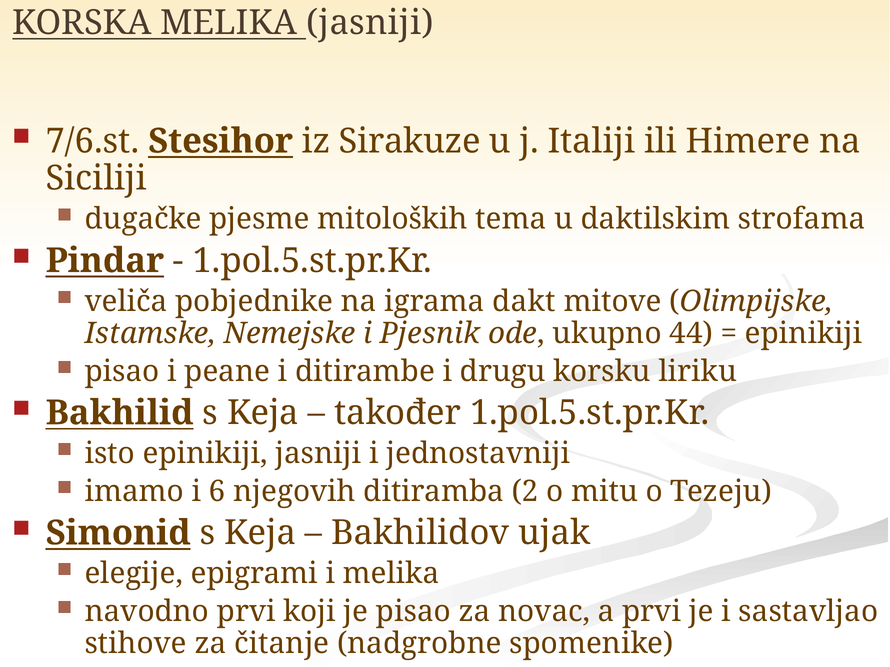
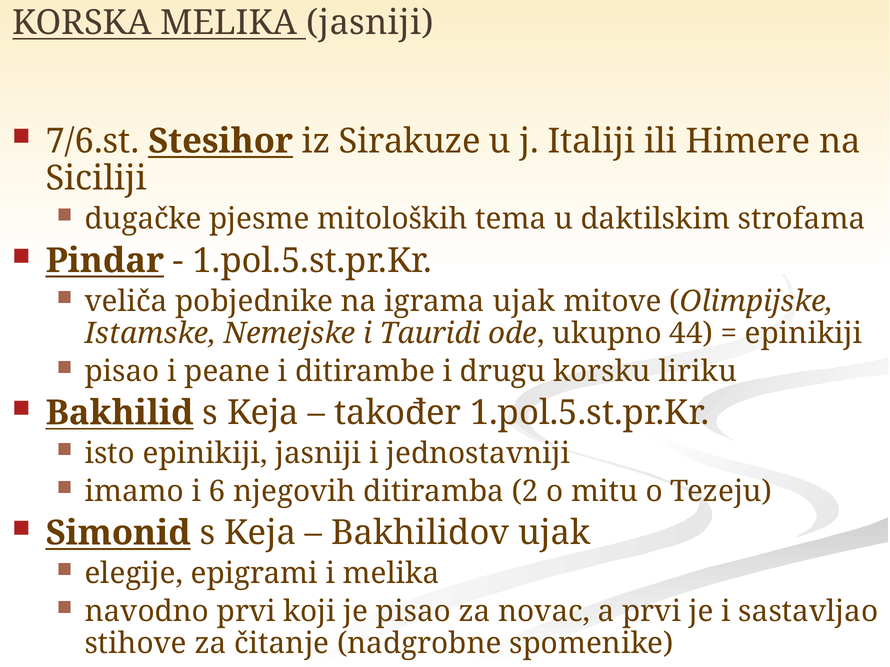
igrama dakt: dakt -> ujak
Pjesnik: Pjesnik -> Tauridi
